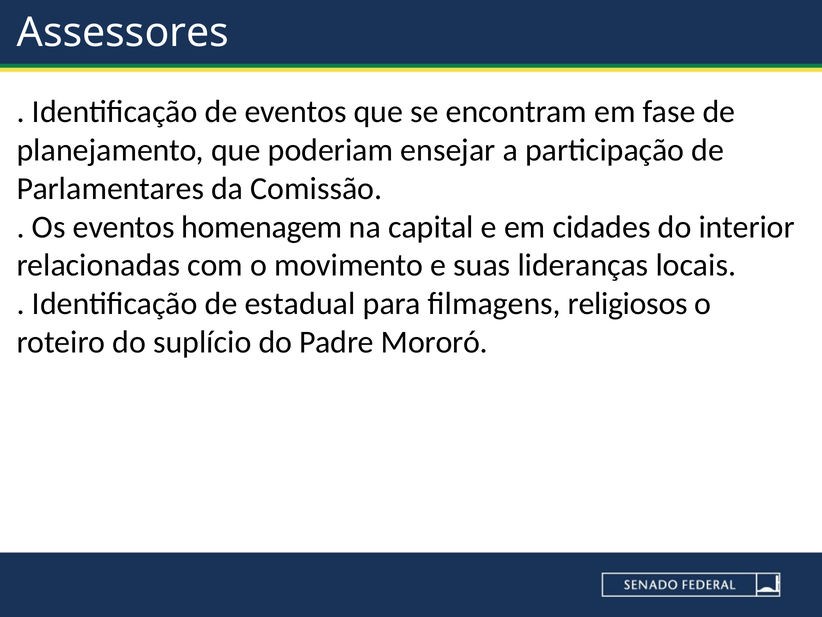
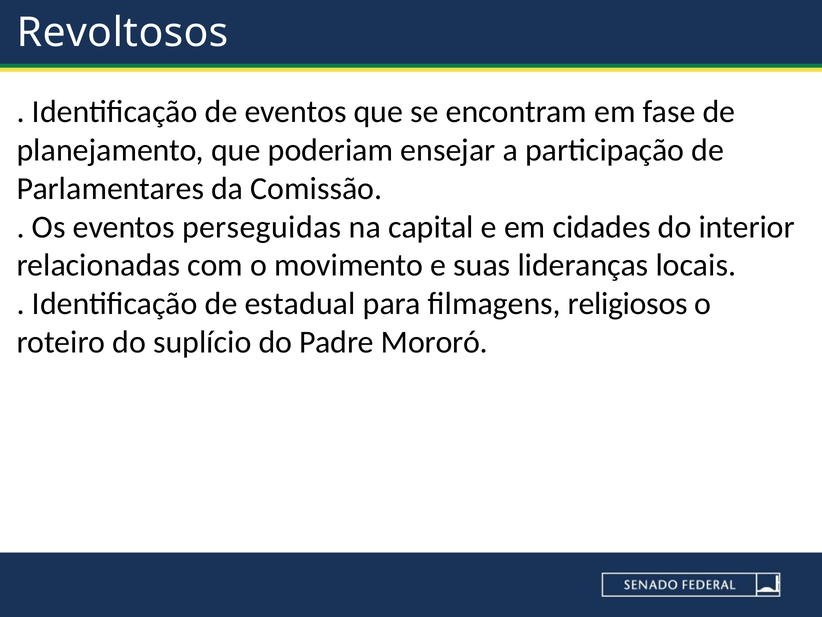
Assessores: Assessores -> Revoltosos
homenagem: homenagem -> perseguidas
